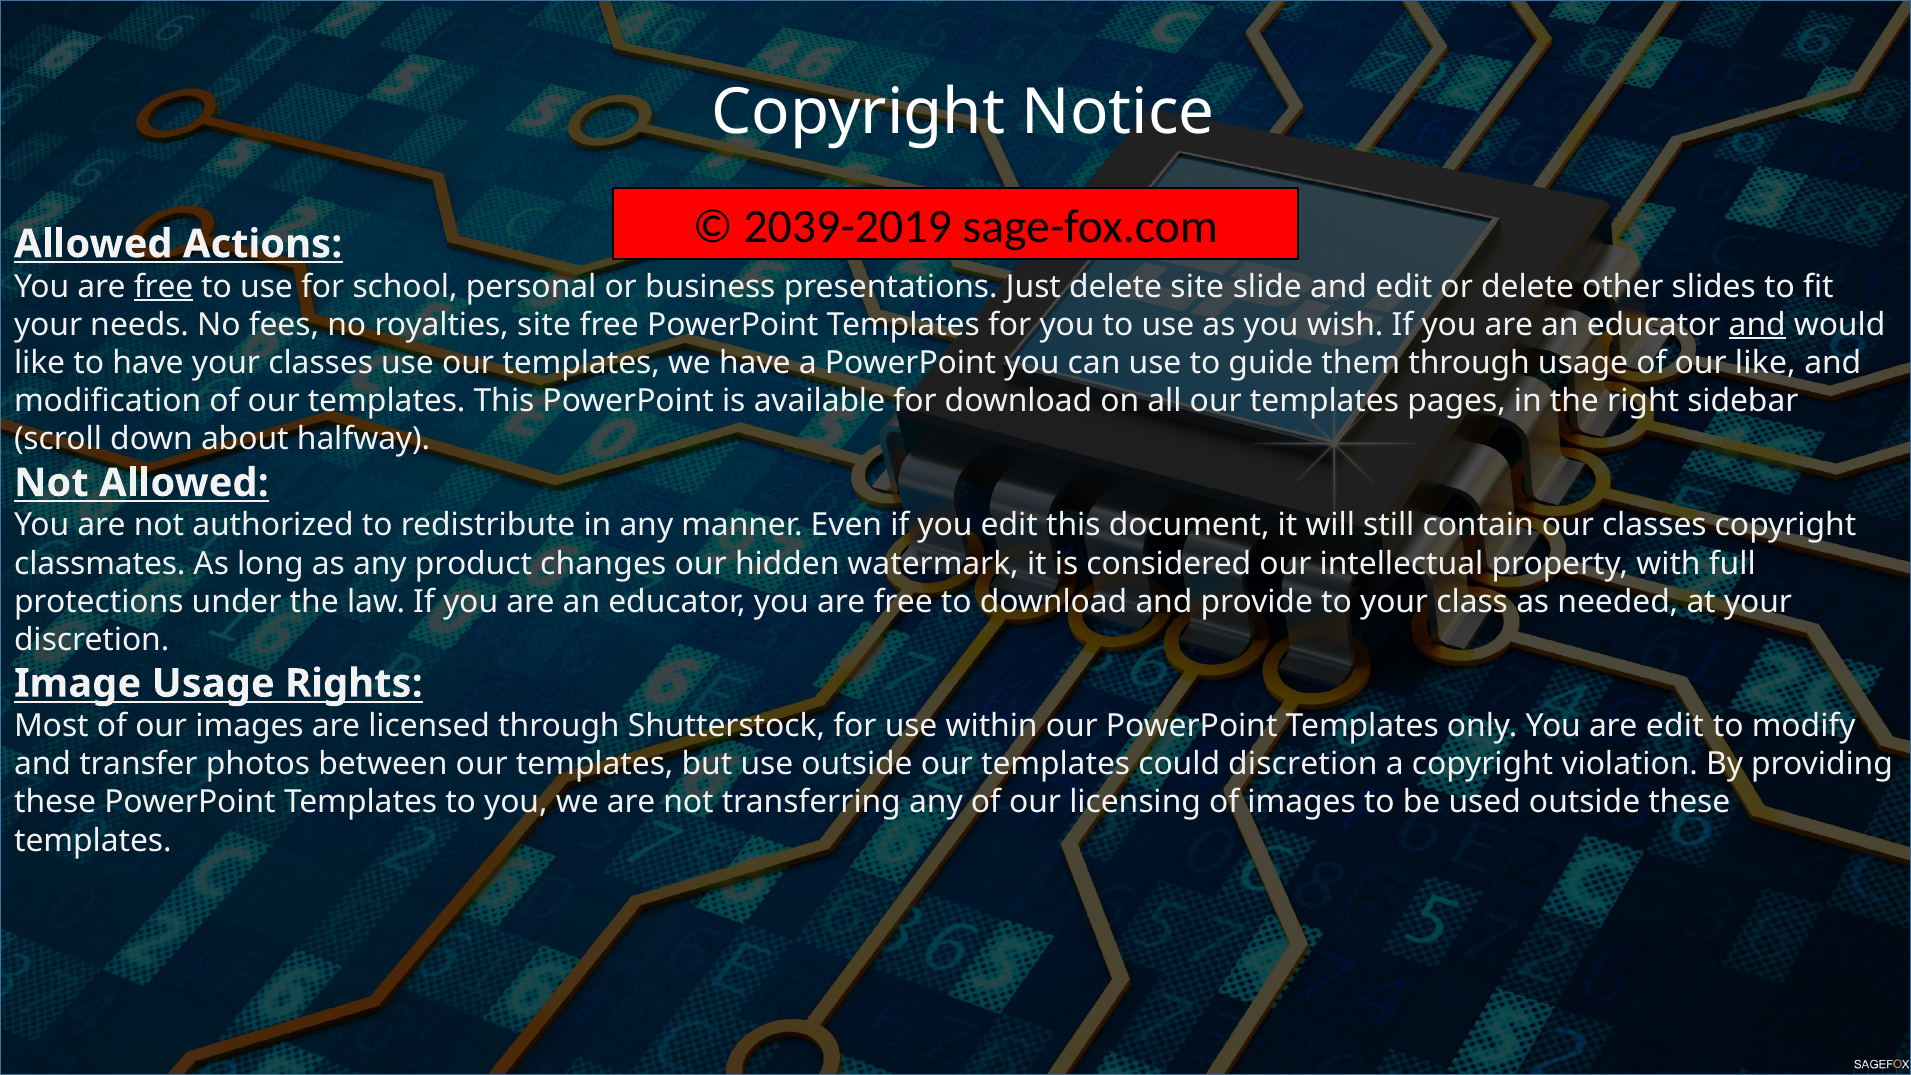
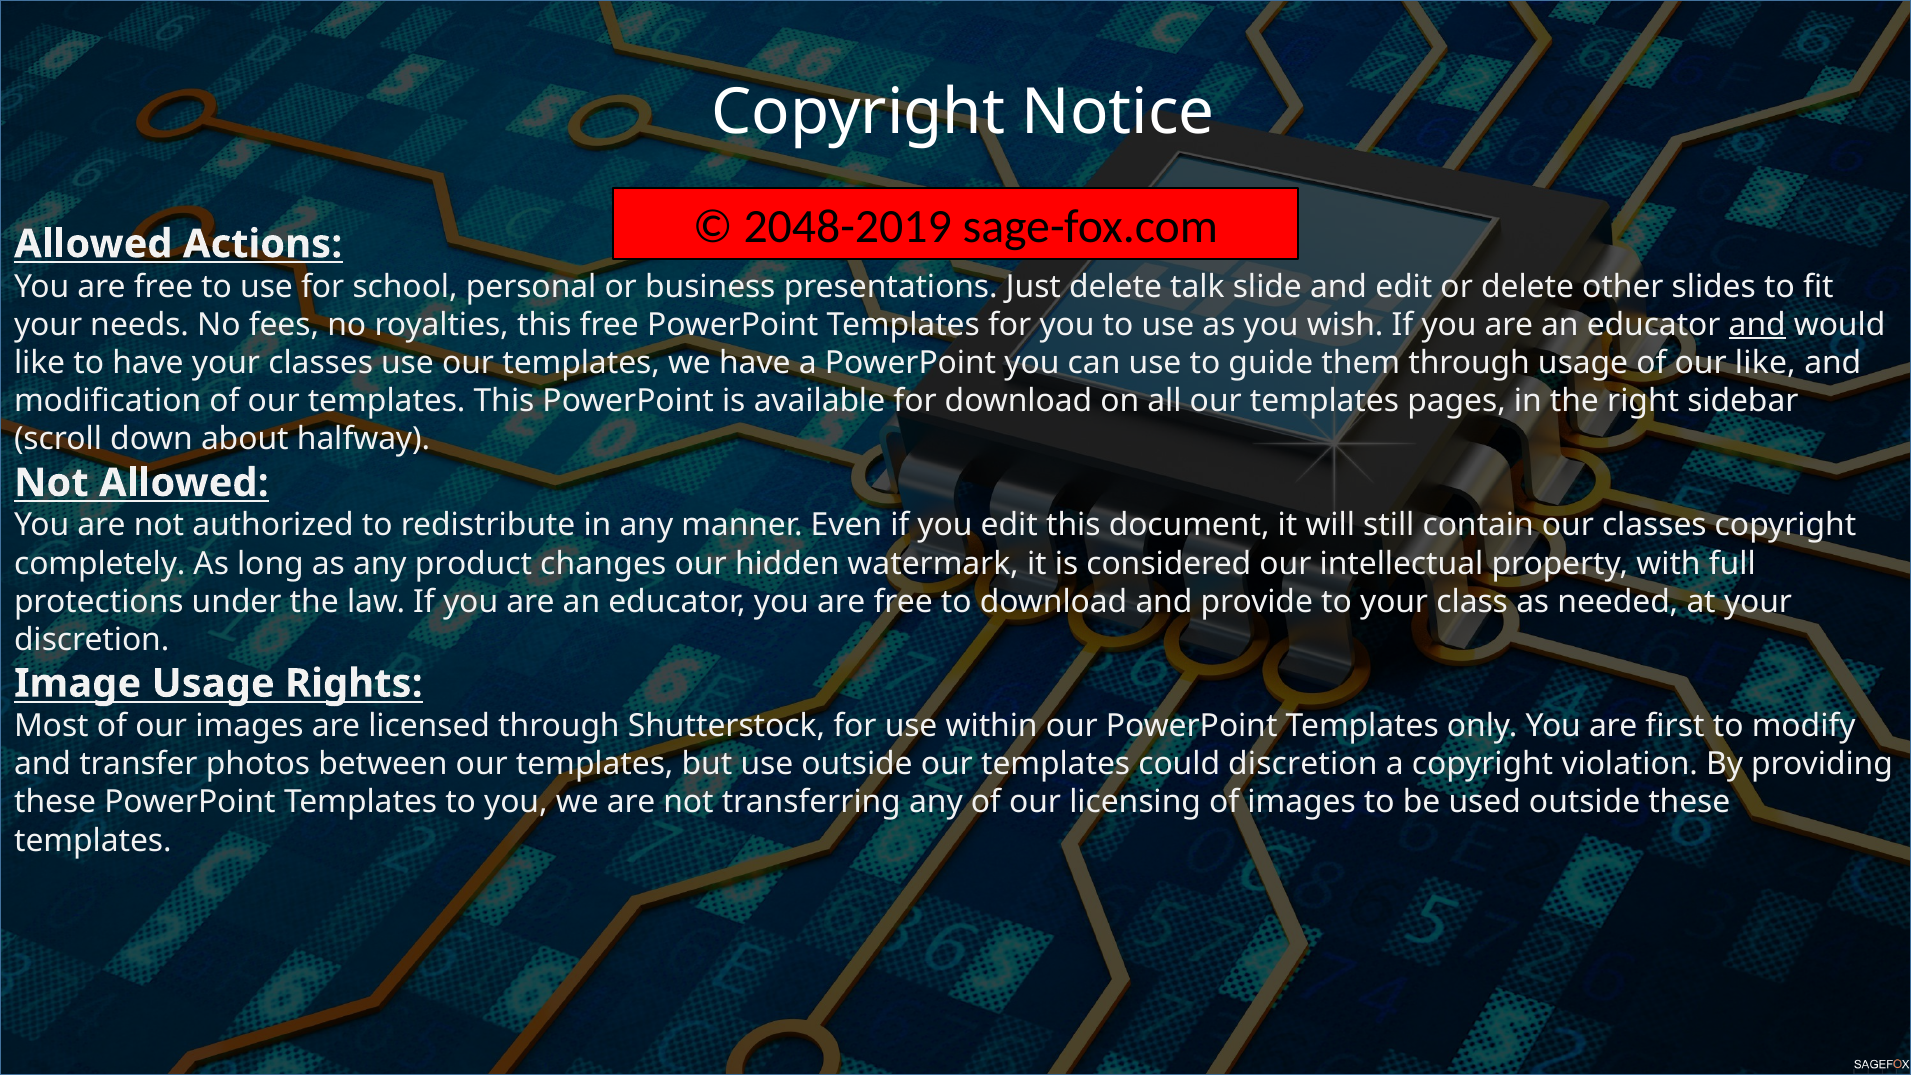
2039-2019: 2039-2019 -> 2048-2019
free at (164, 287) underline: present -> none
delete site: site -> talk
royalties site: site -> this
classmates: classmates -> completely
are edit: edit -> first
